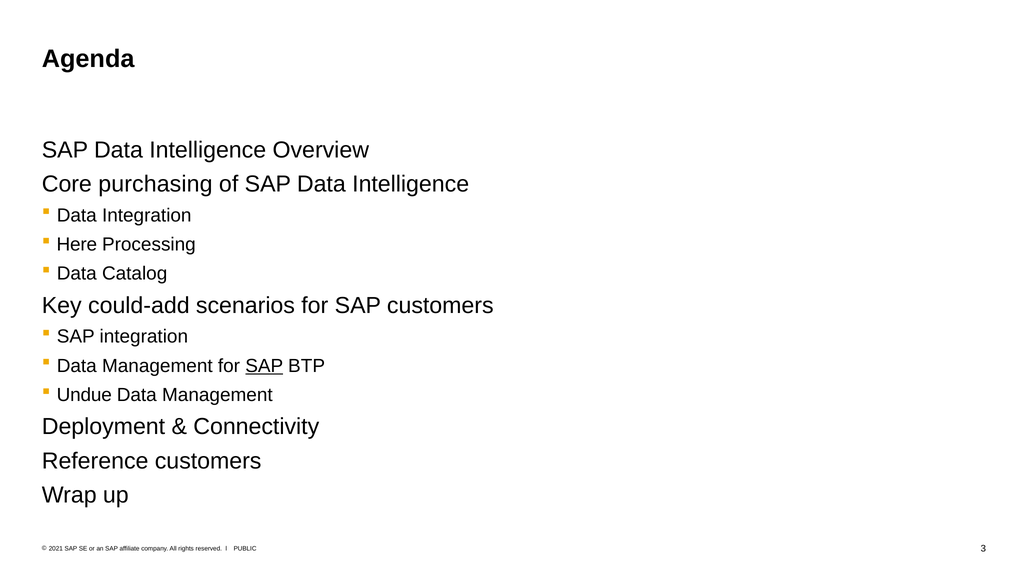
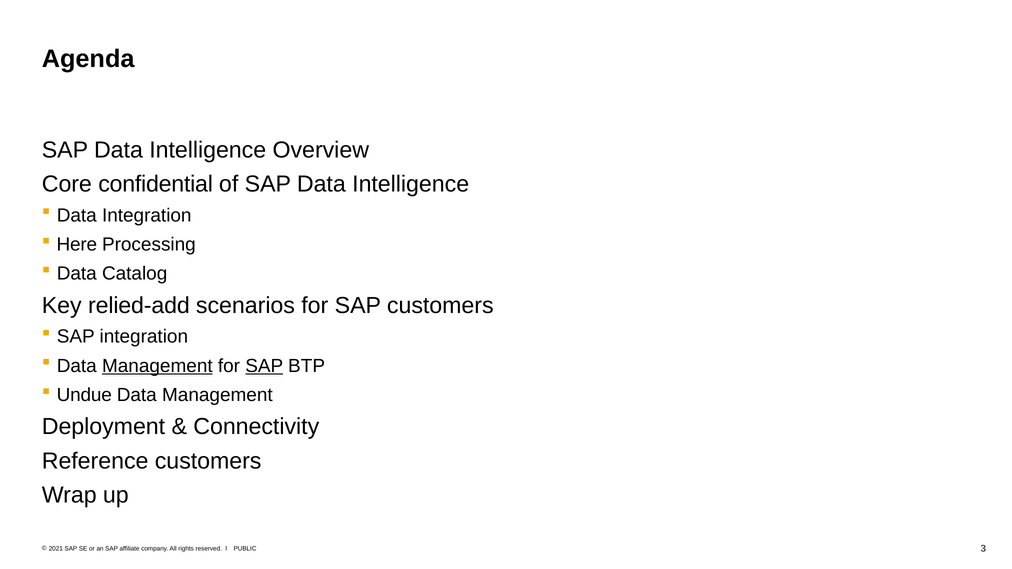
purchasing: purchasing -> confidential
could-add: could-add -> relied-add
Management at (157, 366) underline: none -> present
